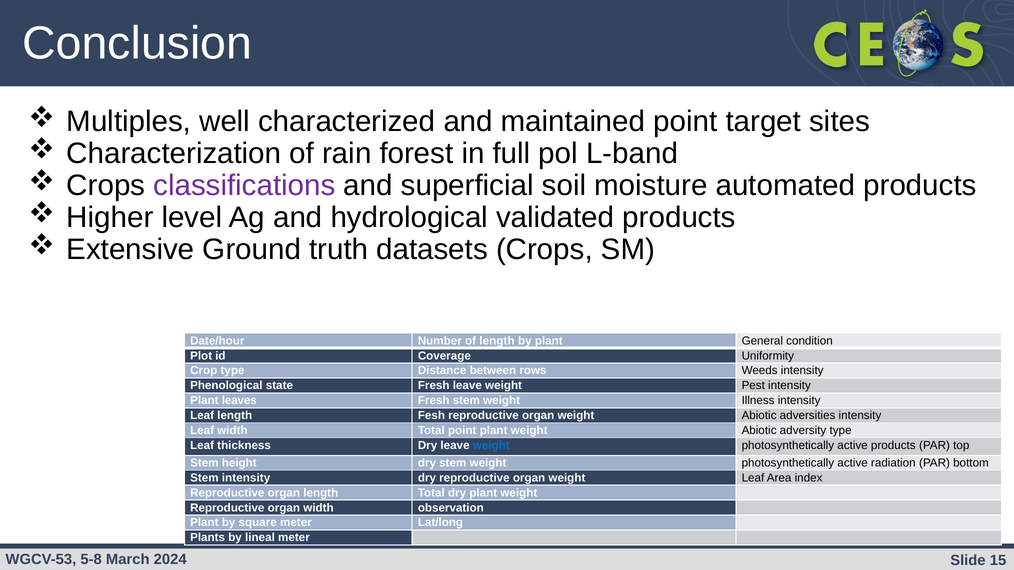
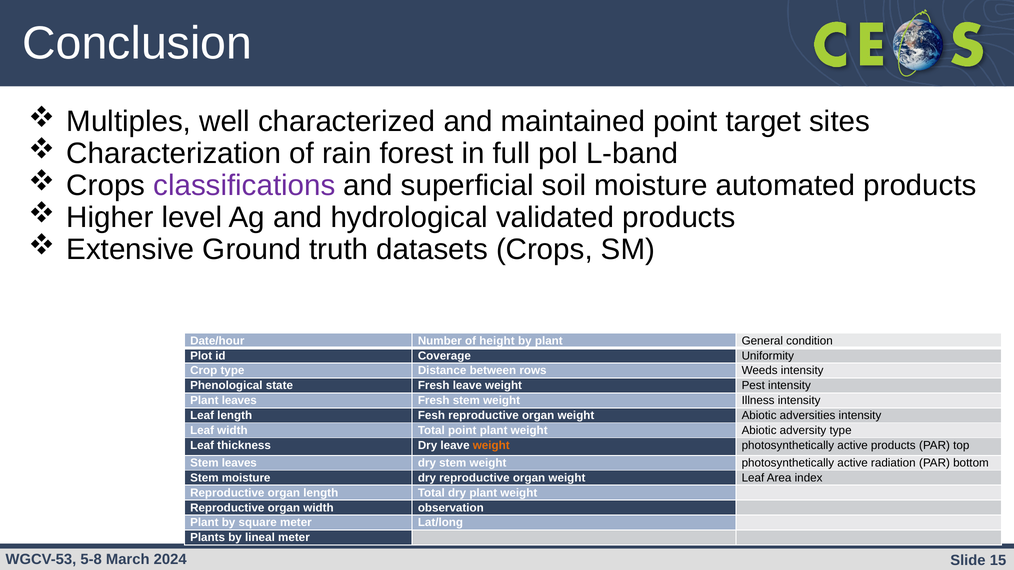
of length: length -> height
weight at (491, 446) colour: blue -> orange
Stem height: height -> leaves
Stem intensity: intensity -> moisture
